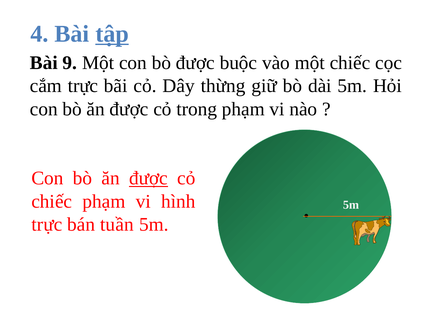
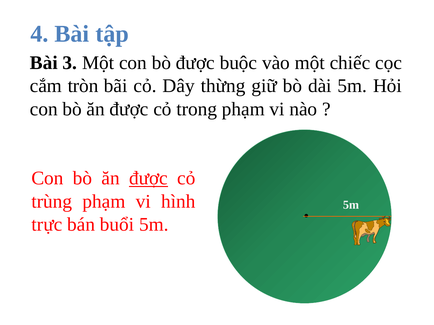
tập underline: present -> none
9: 9 -> 3
cắm trực: trực -> tròn
chiếc at (52, 202): chiếc -> trùng
tuần: tuần -> buổi
